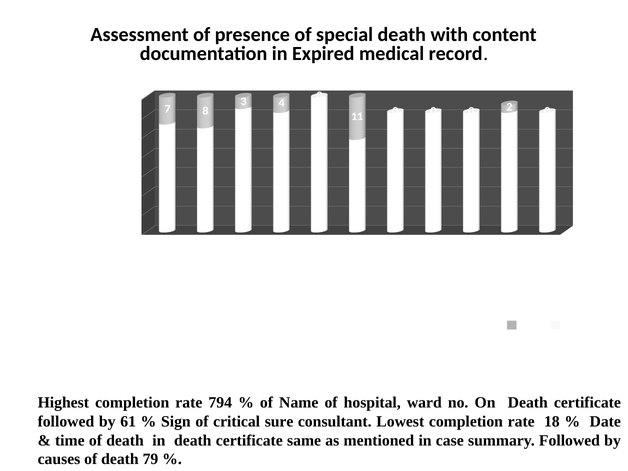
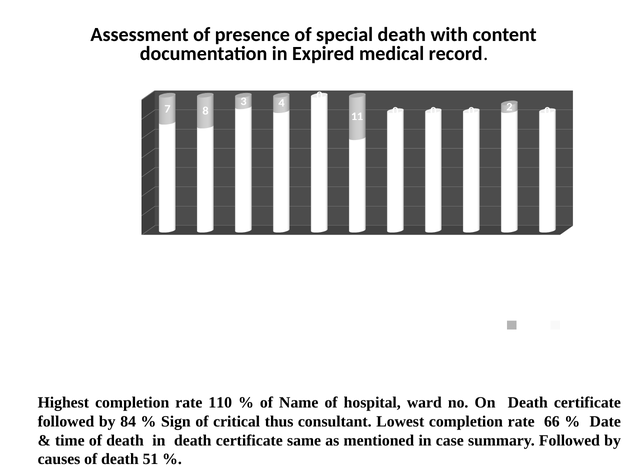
794: 794 -> 110
61: 61 -> 84
sure: sure -> thus
18: 18 -> 66
79: 79 -> 51
